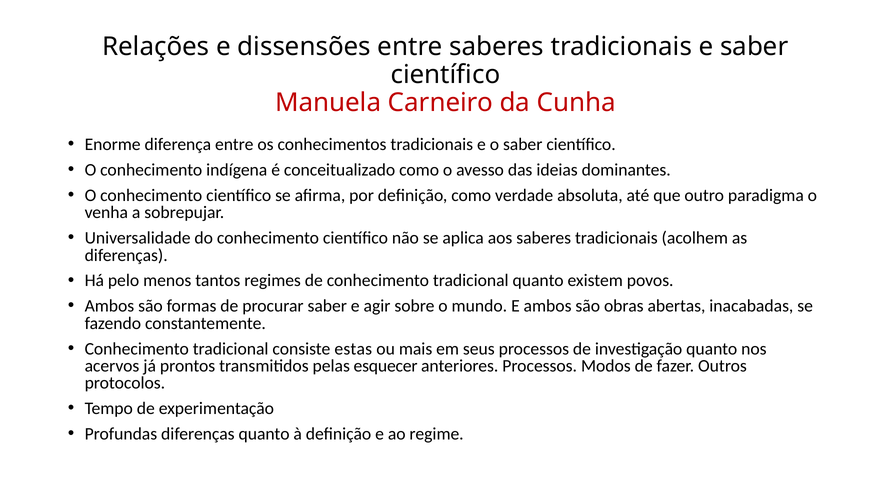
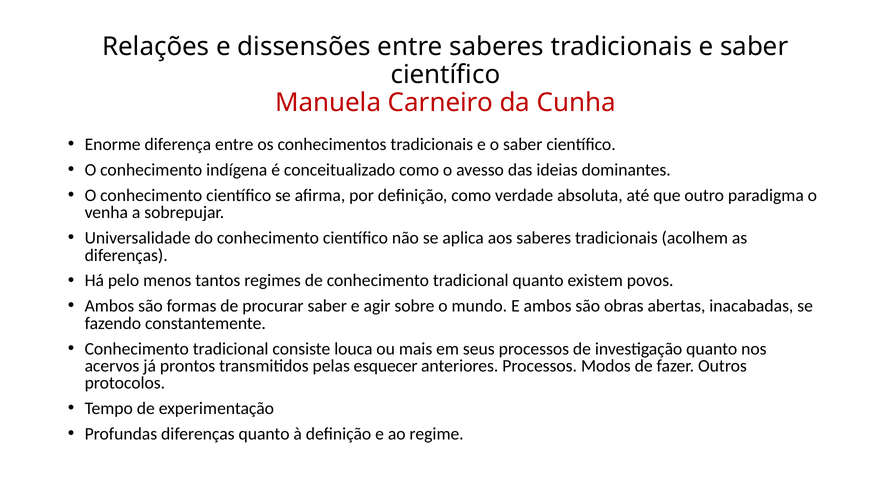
estas: estas -> louca
